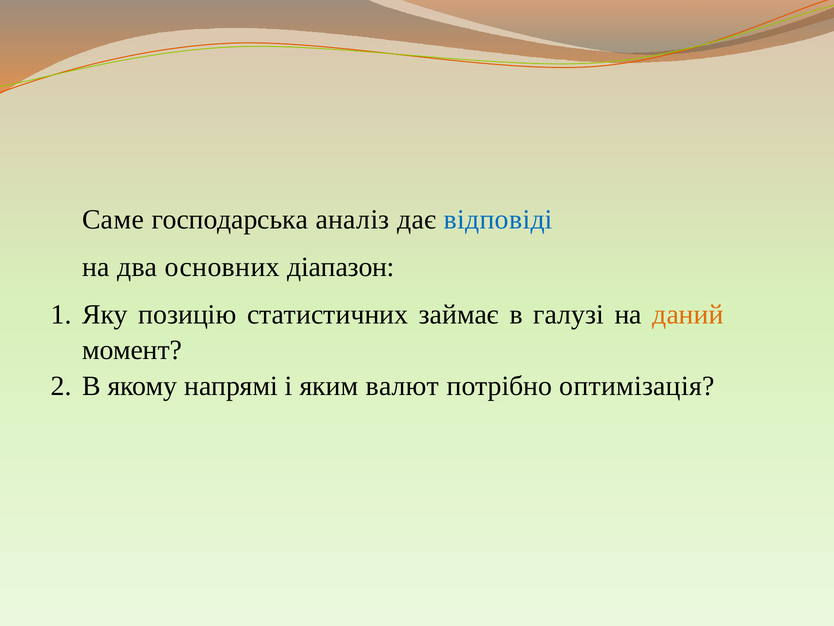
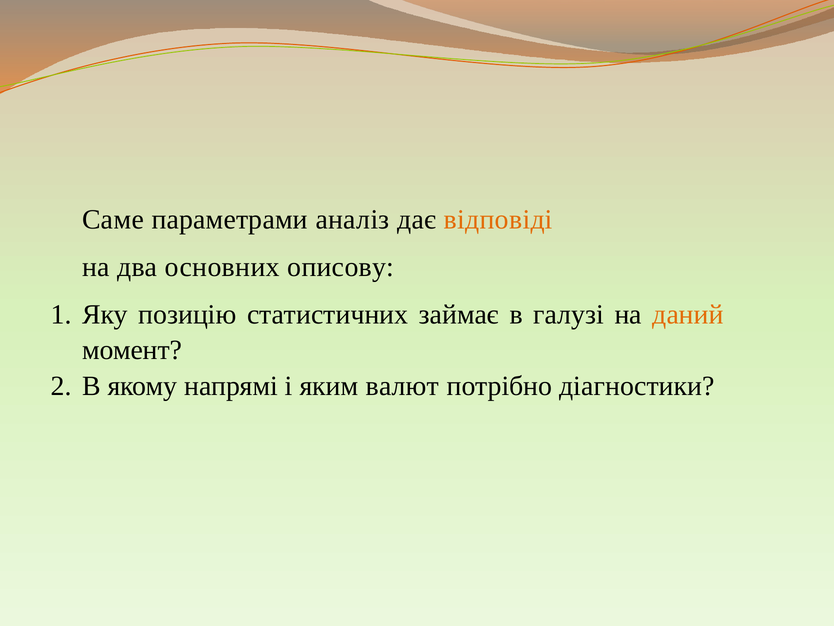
господарська: господарська -> параметрами
відповіді colour: blue -> orange
діапазон: діапазон -> описову
оптимізація: оптимізація -> діагностики
